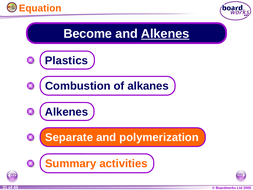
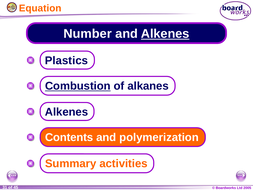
Become: Become -> Number
Combustion underline: none -> present
Separate: Separate -> Contents
